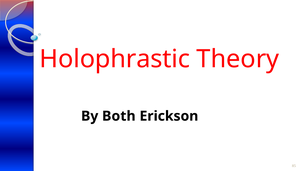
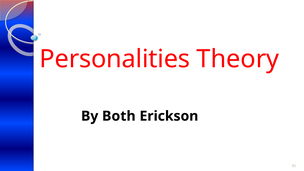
Holophrastic: Holophrastic -> Personalities
